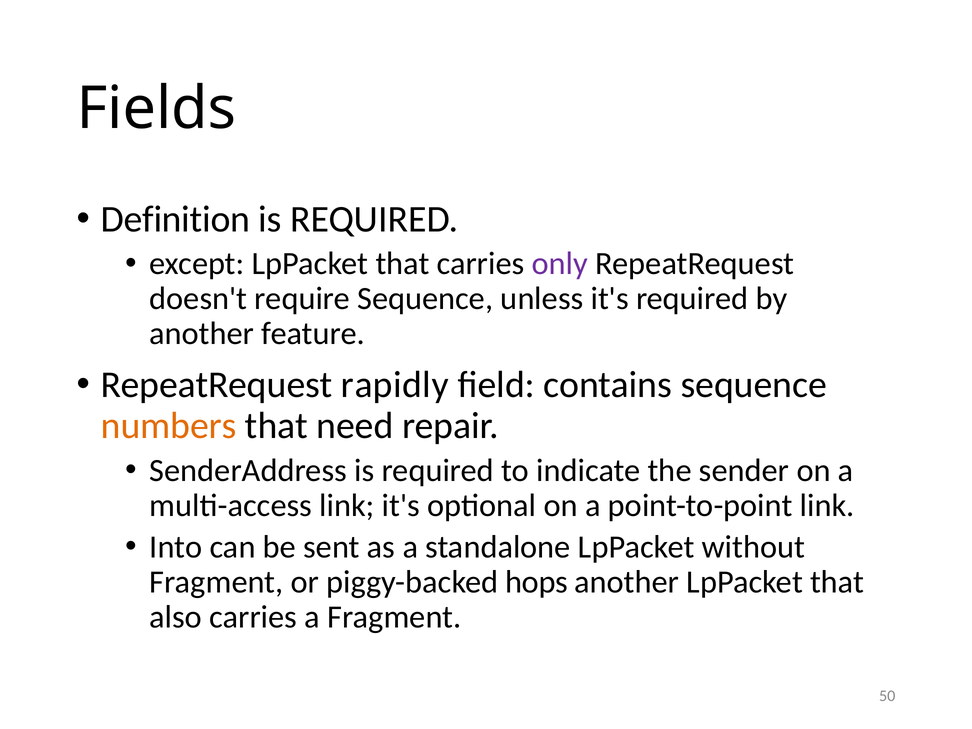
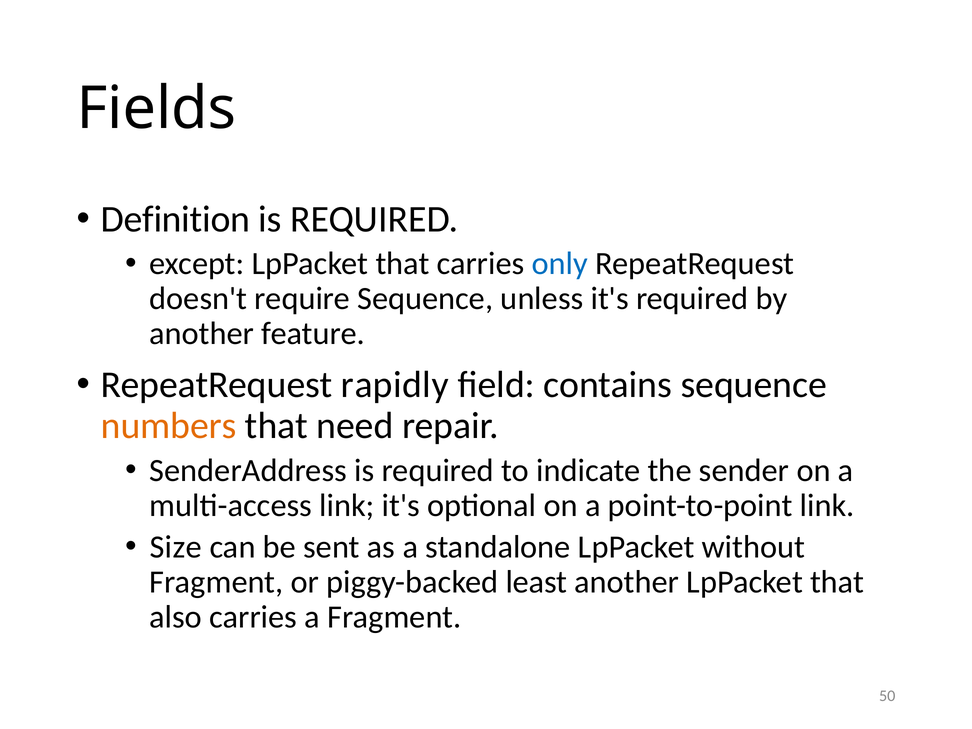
only colour: purple -> blue
Into: Into -> Size
hops: hops -> least
